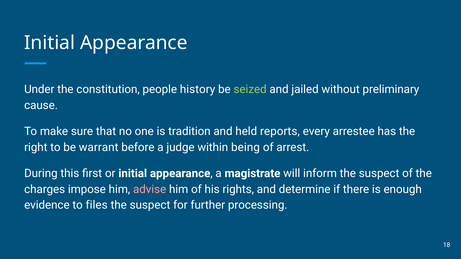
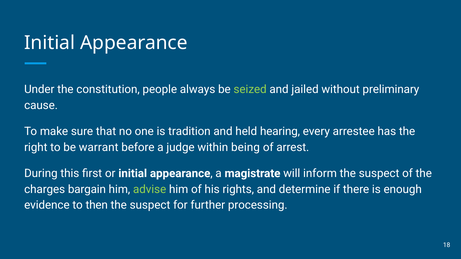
history: history -> always
reports: reports -> hearing
impose: impose -> bargain
advise colour: pink -> light green
files: files -> then
